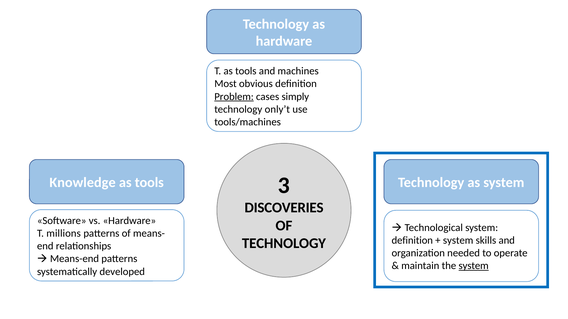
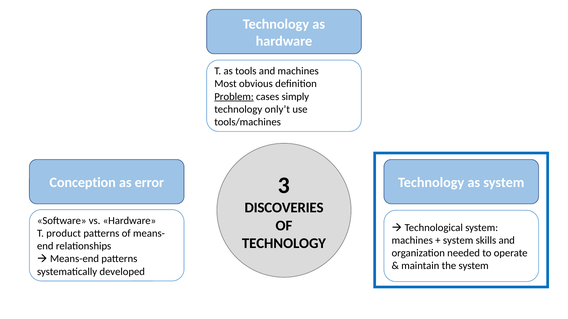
Knowledge: Knowledge -> Conception
tools at (149, 183): tools -> error
millions: millions -> product
definition at (412, 241): definition -> machines
system at (474, 266) underline: present -> none
